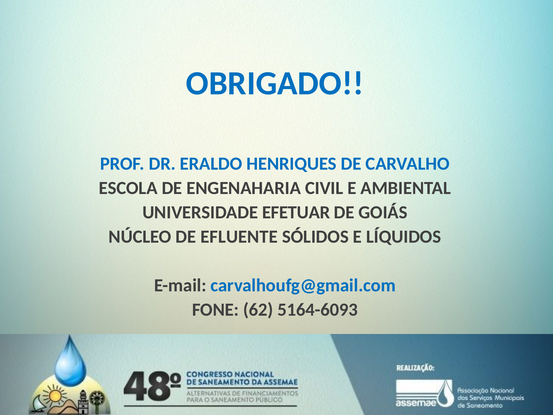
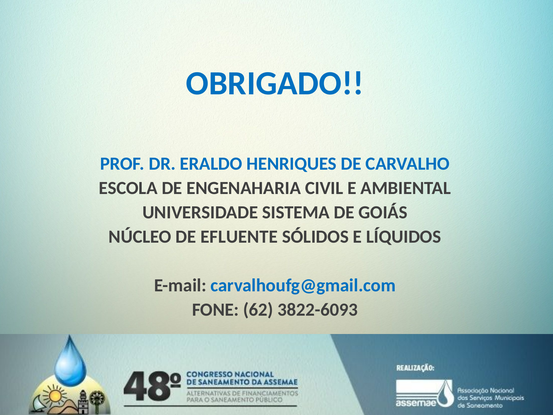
EFETUAR: EFETUAR -> SISTEMA
5164-6093: 5164-6093 -> 3822-6093
